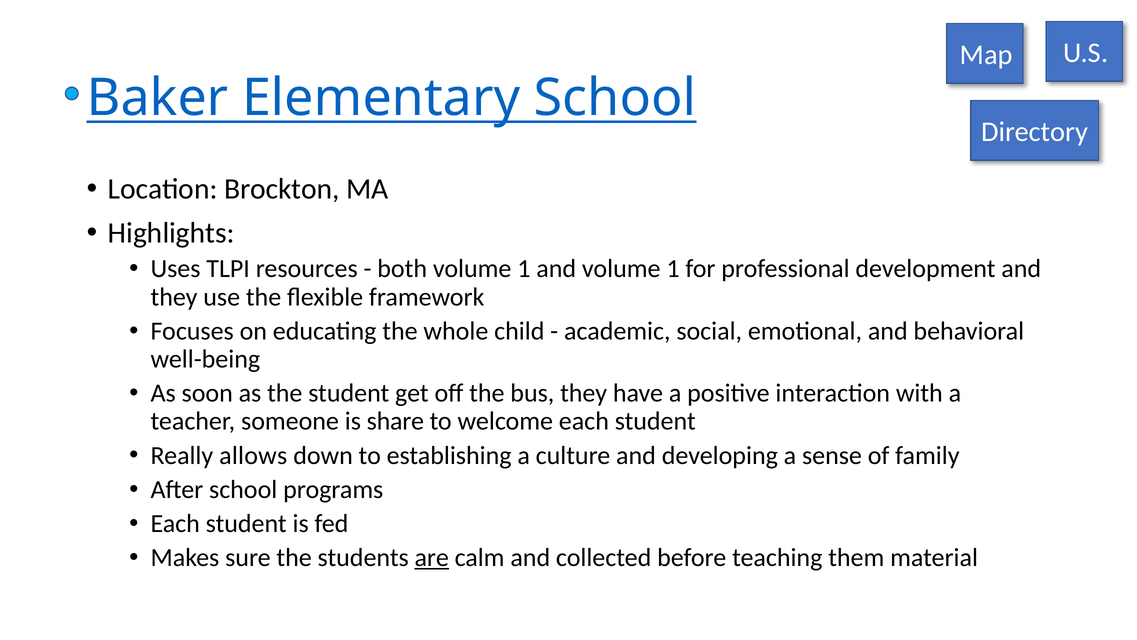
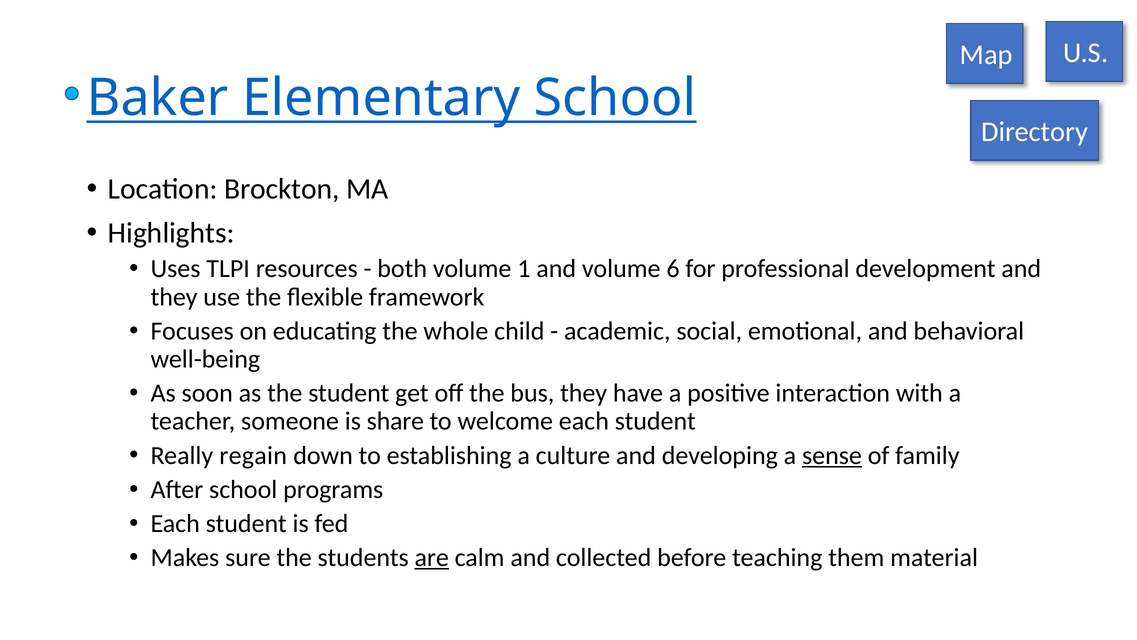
and volume 1: 1 -> 6
allows: allows -> regain
sense underline: none -> present
